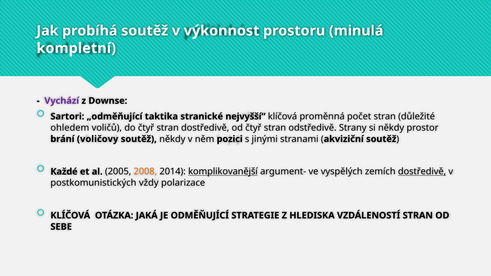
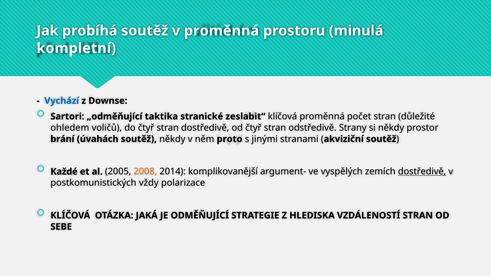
v výkonnost: výkonnost -> proměnná
Vychází colour: purple -> blue
nejvyšší“: nejvyšší“ -> zeslabit“
voličovy: voličovy -> úvahách
pozici: pozici -> proto
komplikovanější underline: present -> none
